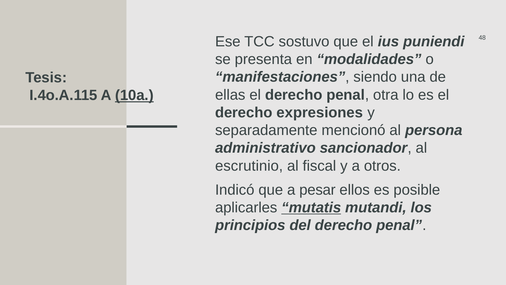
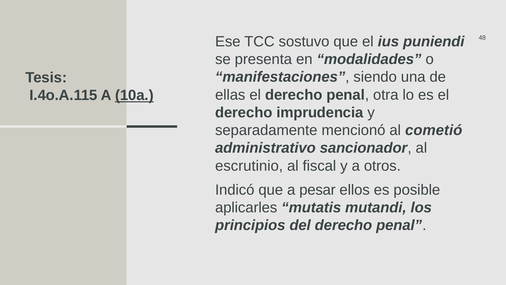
expresiones: expresiones -> imprudencia
persona: persona -> cometió
mutatis underline: present -> none
